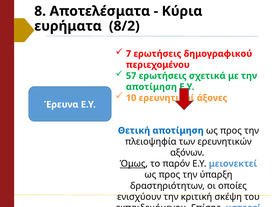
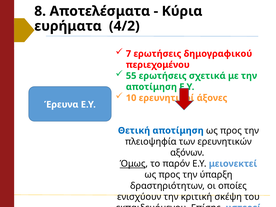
8/2: 8/2 -> 4/2
57: 57 -> 55
